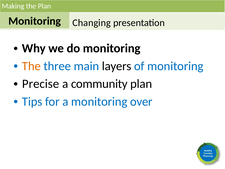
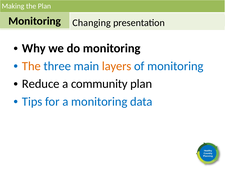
layers colour: black -> orange
Precise: Precise -> Reduce
over: over -> data
